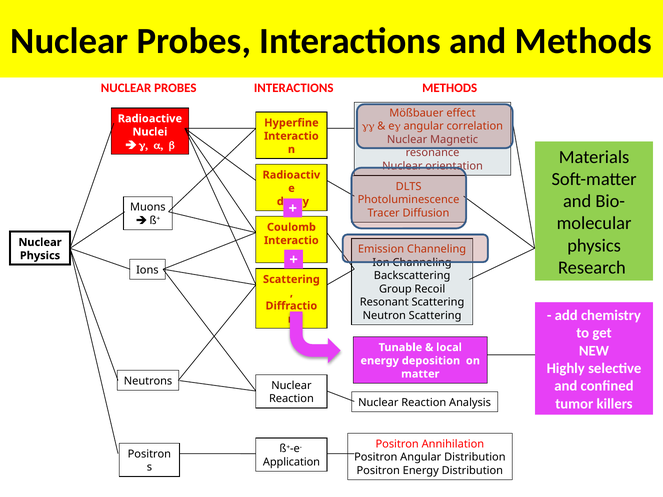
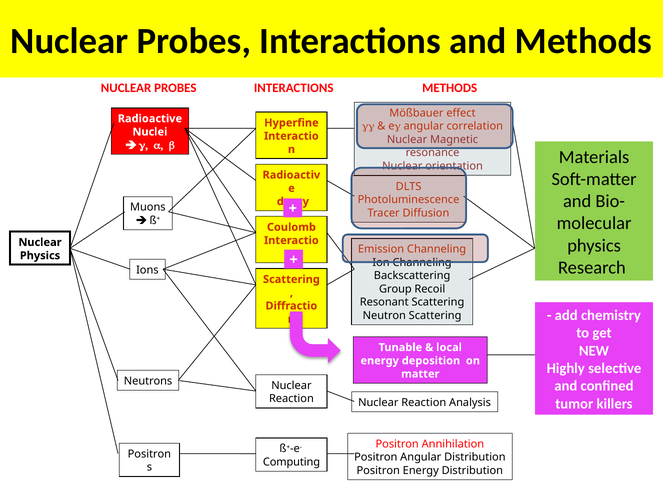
Application: Application -> Computing
